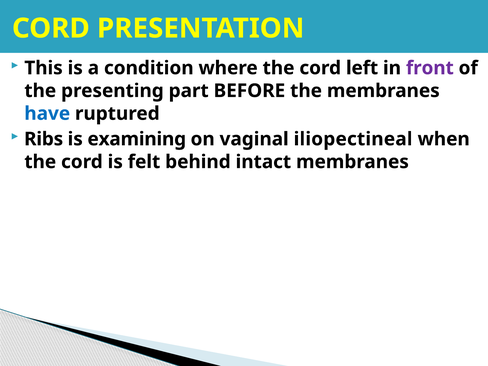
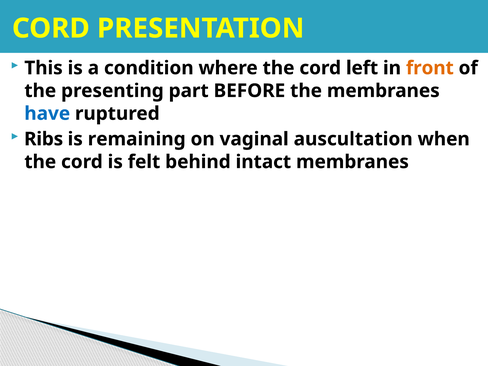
front colour: purple -> orange
examining: examining -> remaining
iliopectineal: iliopectineal -> auscultation
